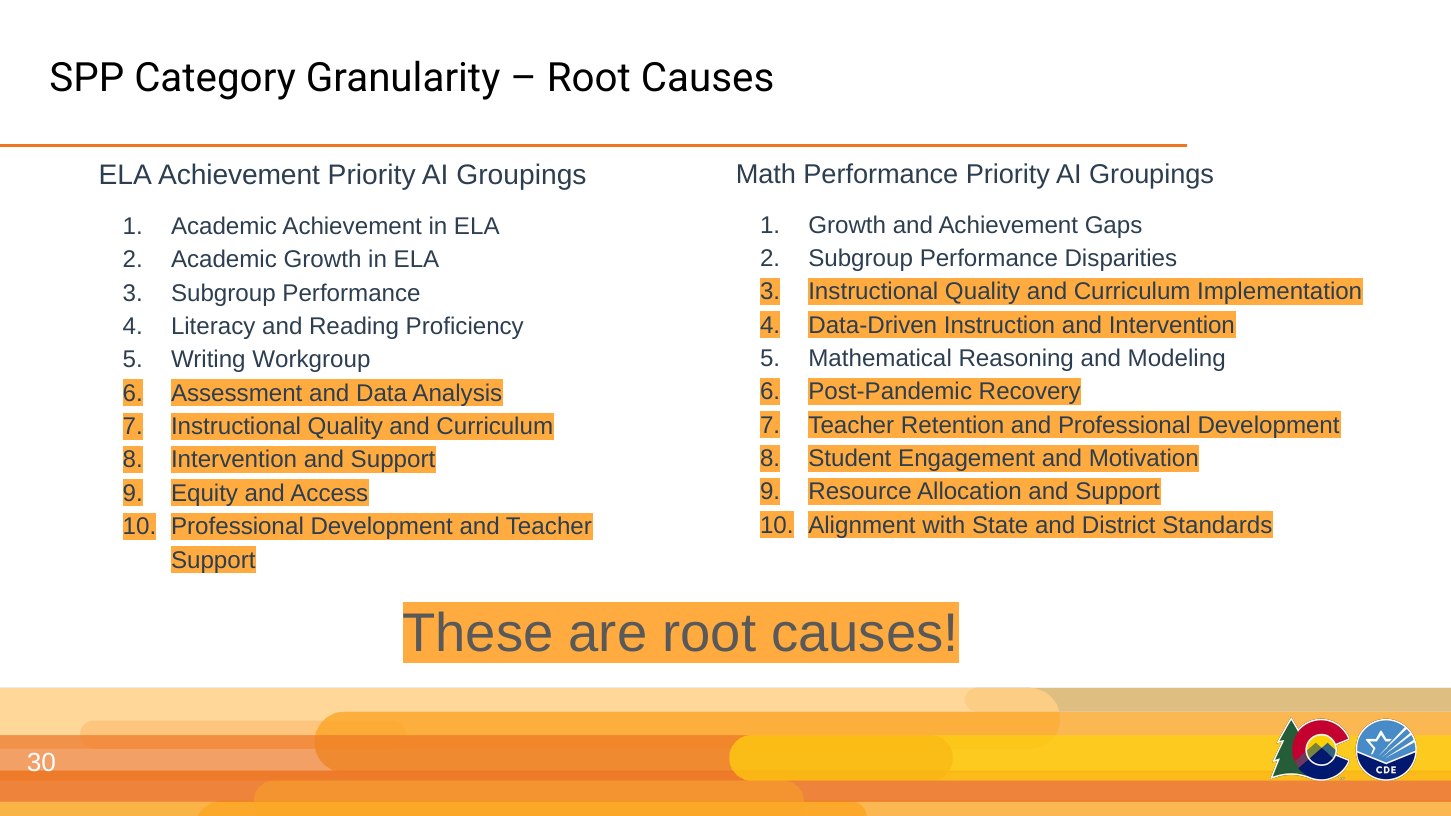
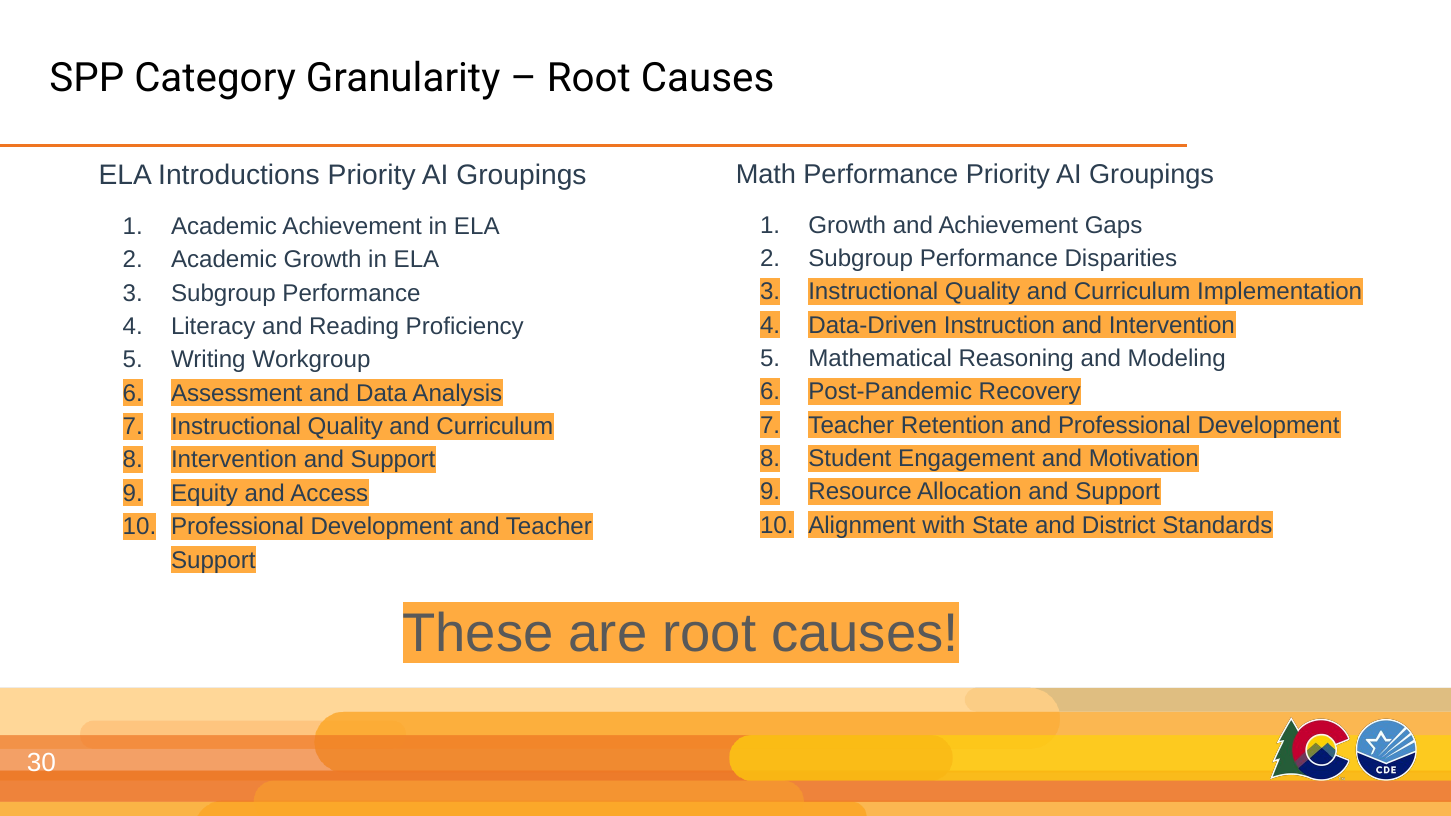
ELA Achievement: Achievement -> Introductions
